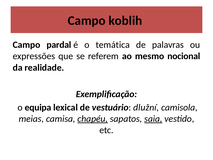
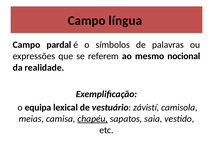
koblih: koblih -> língua
temática: temática -> símbolos
dlužní: dlužní -> závistí
saia underline: present -> none
